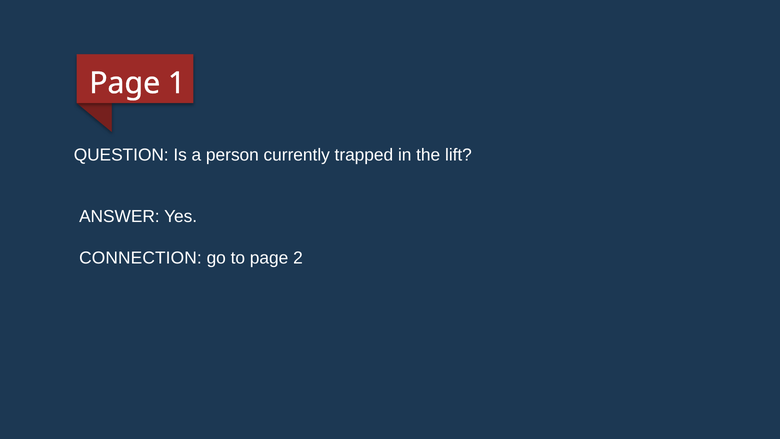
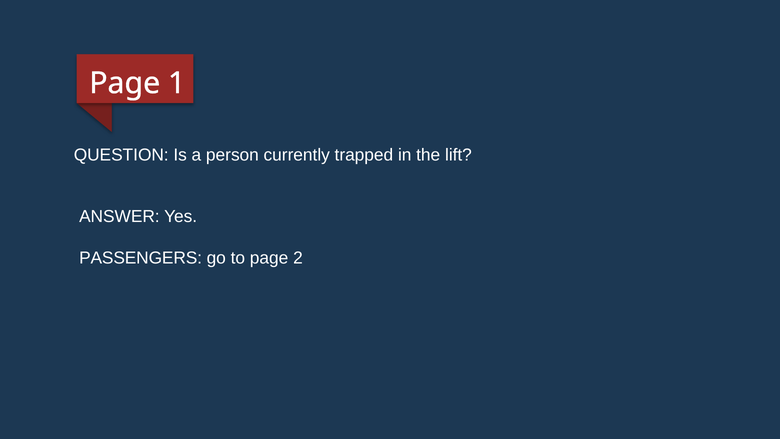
CONNECTION: CONNECTION -> PASSENGERS
